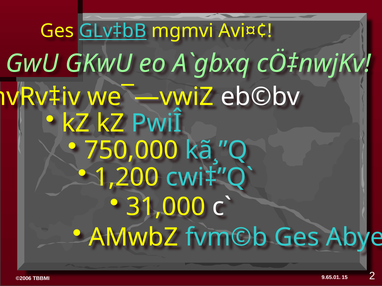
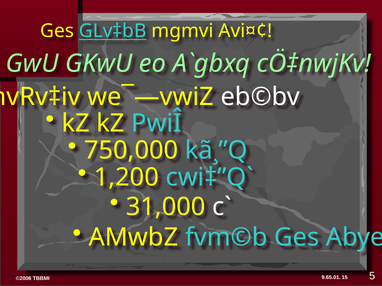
2: 2 -> 5
